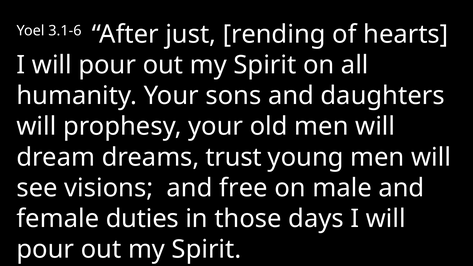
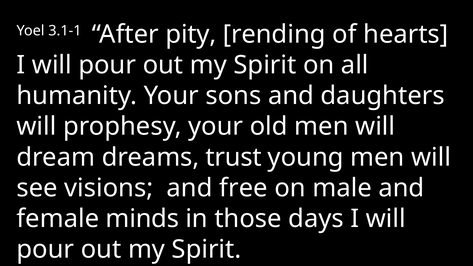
3.1-6: 3.1-6 -> 3.1-1
just: just -> pity
duties: duties -> minds
